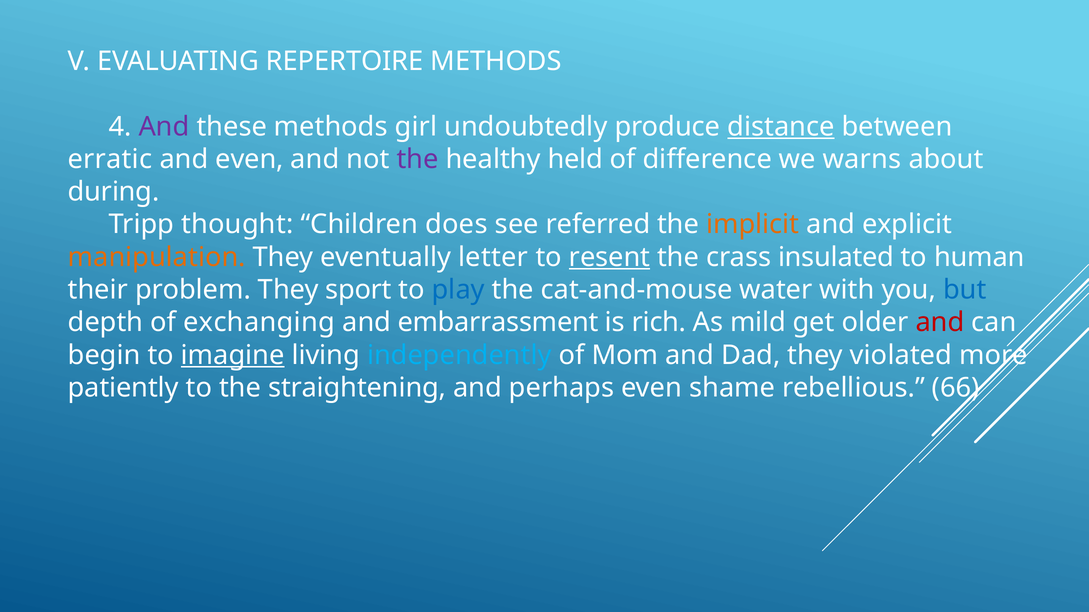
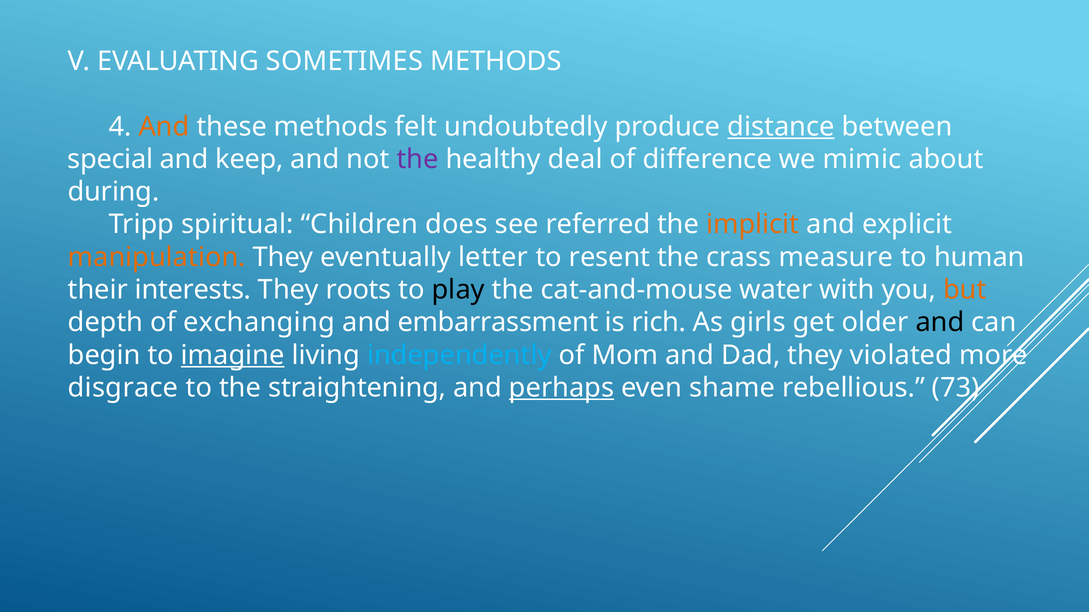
REPERTOIRE: REPERTOIRE -> SOMETIMES
And at (164, 127) colour: purple -> orange
girl: girl -> felt
erratic: erratic -> special
and even: even -> keep
held: held -> deal
warns: warns -> mimic
thought: thought -> spiritual
resent underline: present -> none
insulated: insulated -> measure
problem: problem -> interests
sport: sport -> roots
play colour: blue -> black
but colour: blue -> orange
mild: mild -> girls
and at (940, 323) colour: red -> black
patiently: patiently -> disgrace
perhaps underline: none -> present
66: 66 -> 73
